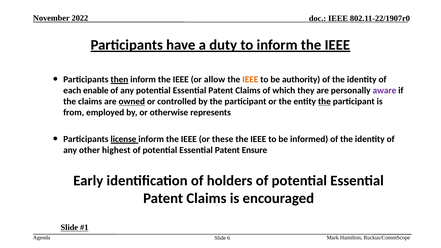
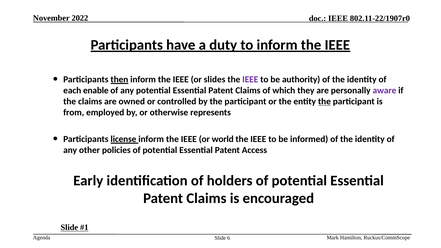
allow: allow -> slides
IEEE at (250, 79) colour: orange -> purple
owned underline: present -> none
these: these -> world
highest: highest -> policies
Ensure: Ensure -> Access
